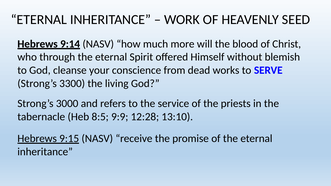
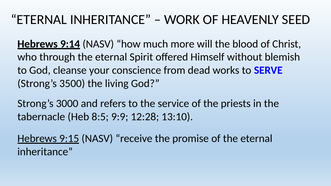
3300: 3300 -> 3500
